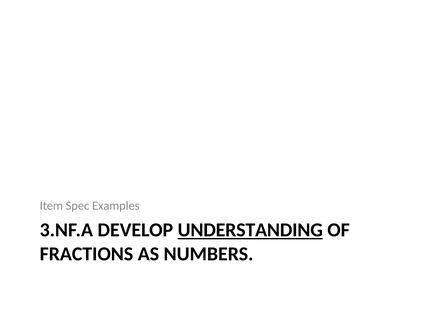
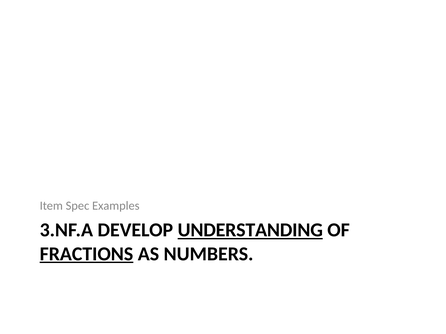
FRACTIONS underline: none -> present
